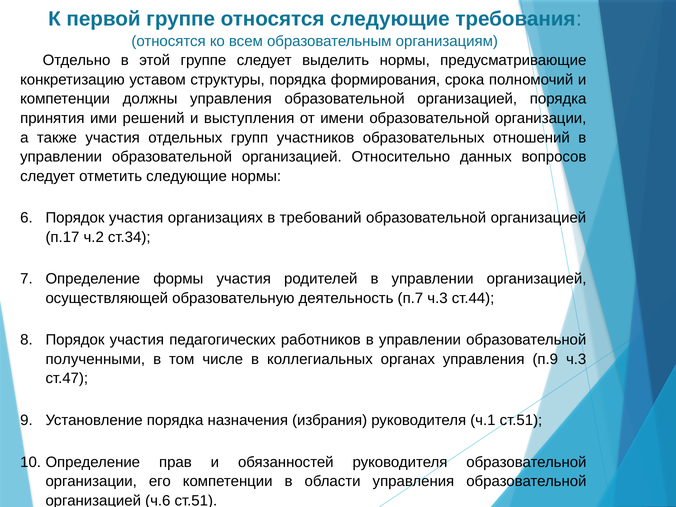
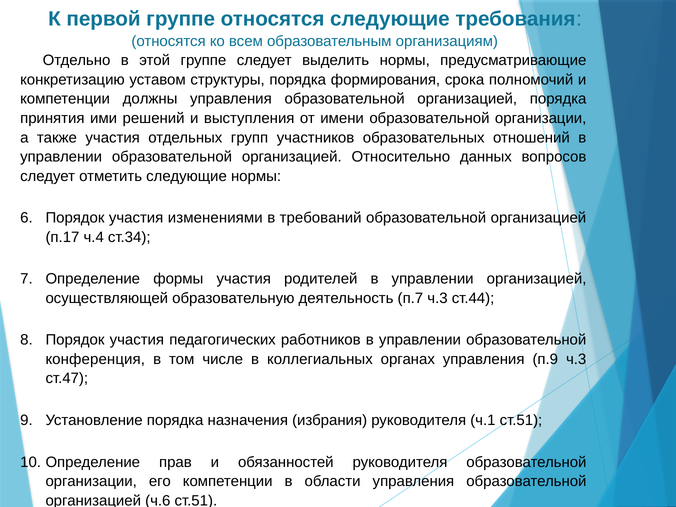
организациях: организациях -> изменениями
ч.2: ч.2 -> ч.4
полученными: полученными -> конференция
